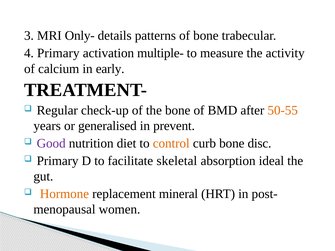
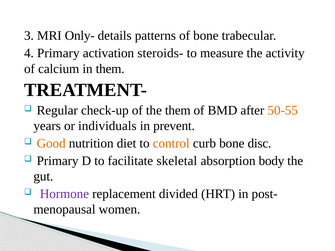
multiple-: multiple- -> steroids-
in early: early -> them
the bone: bone -> them
generalised: generalised -> individuals
Good colour: purple -> orange
ideal: ideal -> body
Hormone colour: orange -> purple
mineral: mineral -> divided
